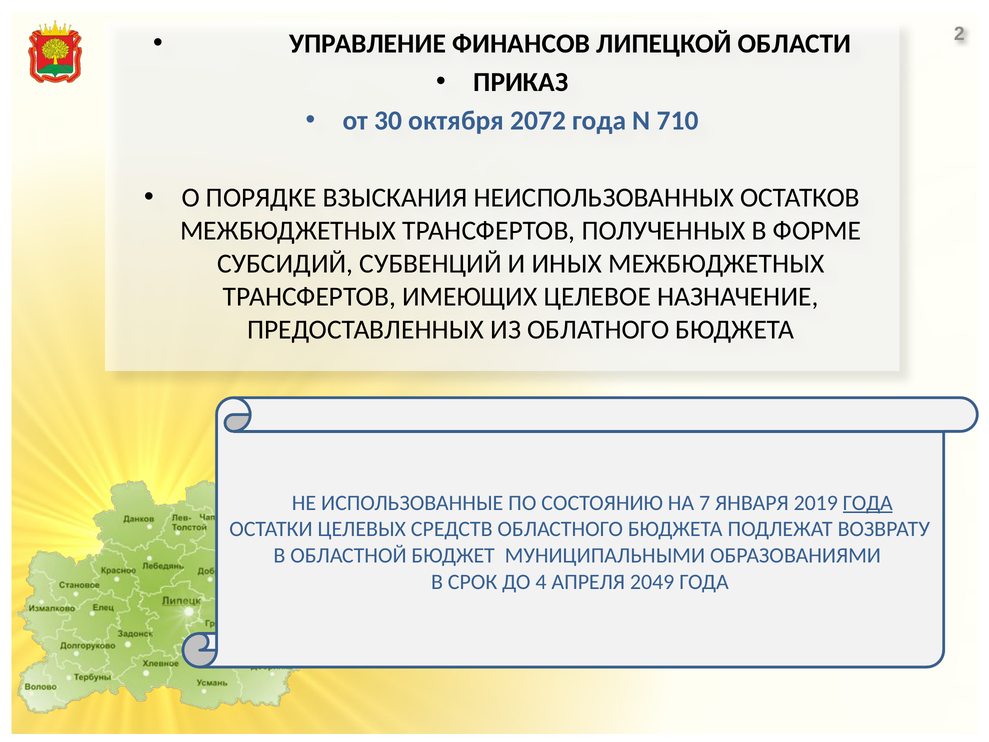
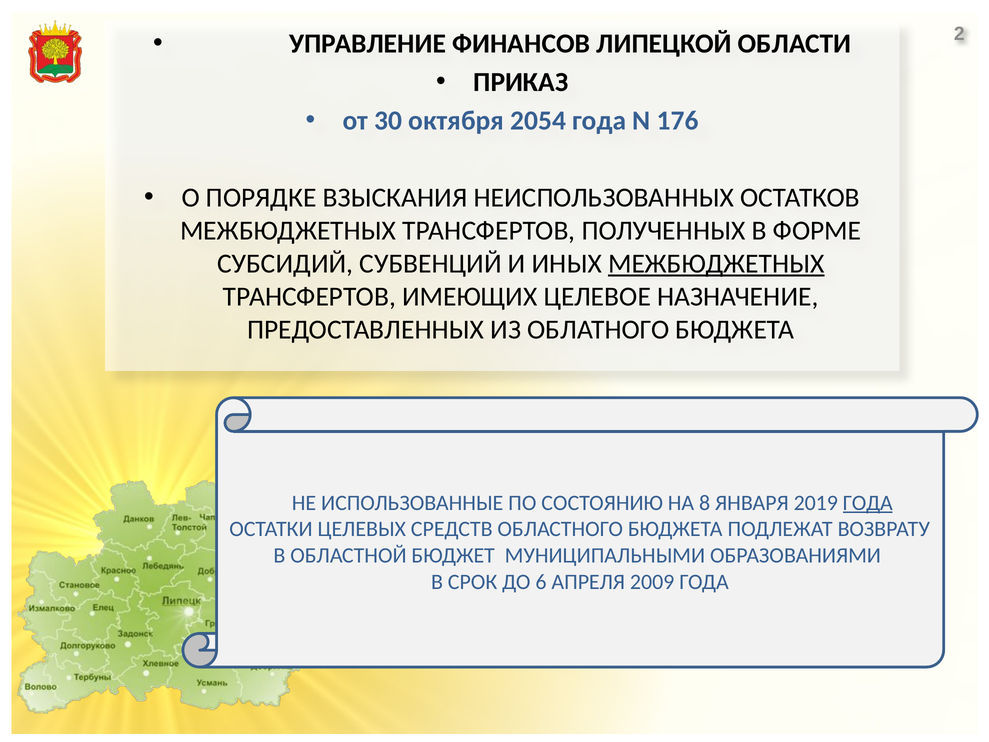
2072: 2072 -> 2054
710: 710 -> 176
МЕЖБЮДЖЕТНЫХ at (716, 264) underline: none -> present
7: 7 -> 8
4: 4 -> 6
2049: 2049 -> 2009
